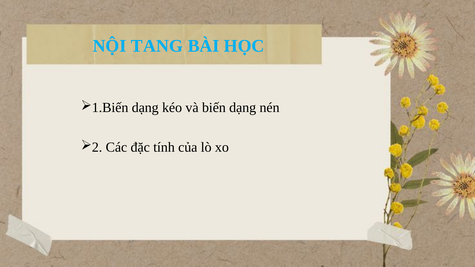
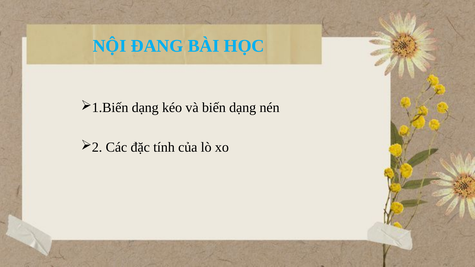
TANG: TANG -> ĐANG
